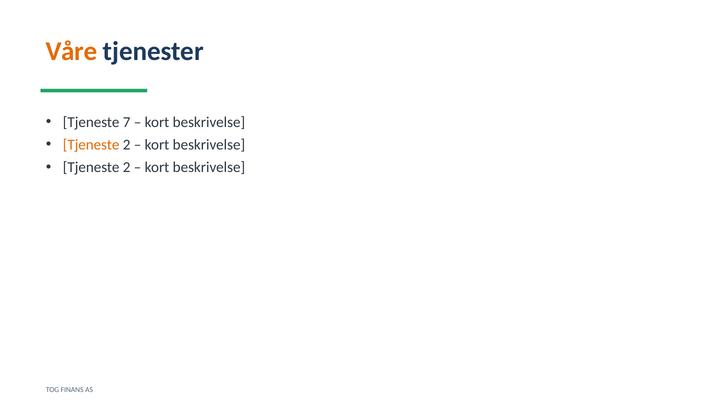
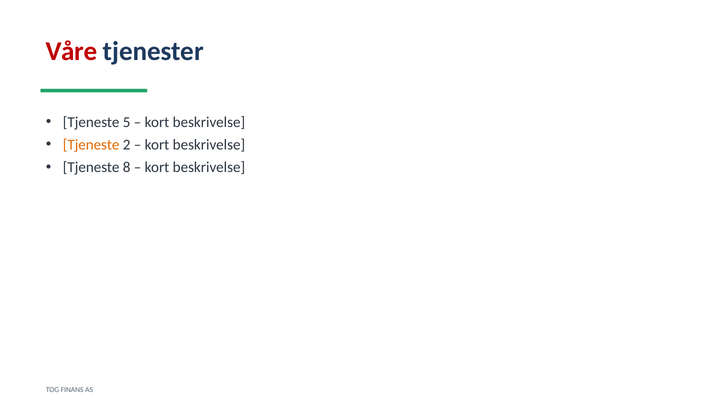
Våre colour: orange -> red
7: 7 -> 5
2 at (127, 167): 2 -> 8
